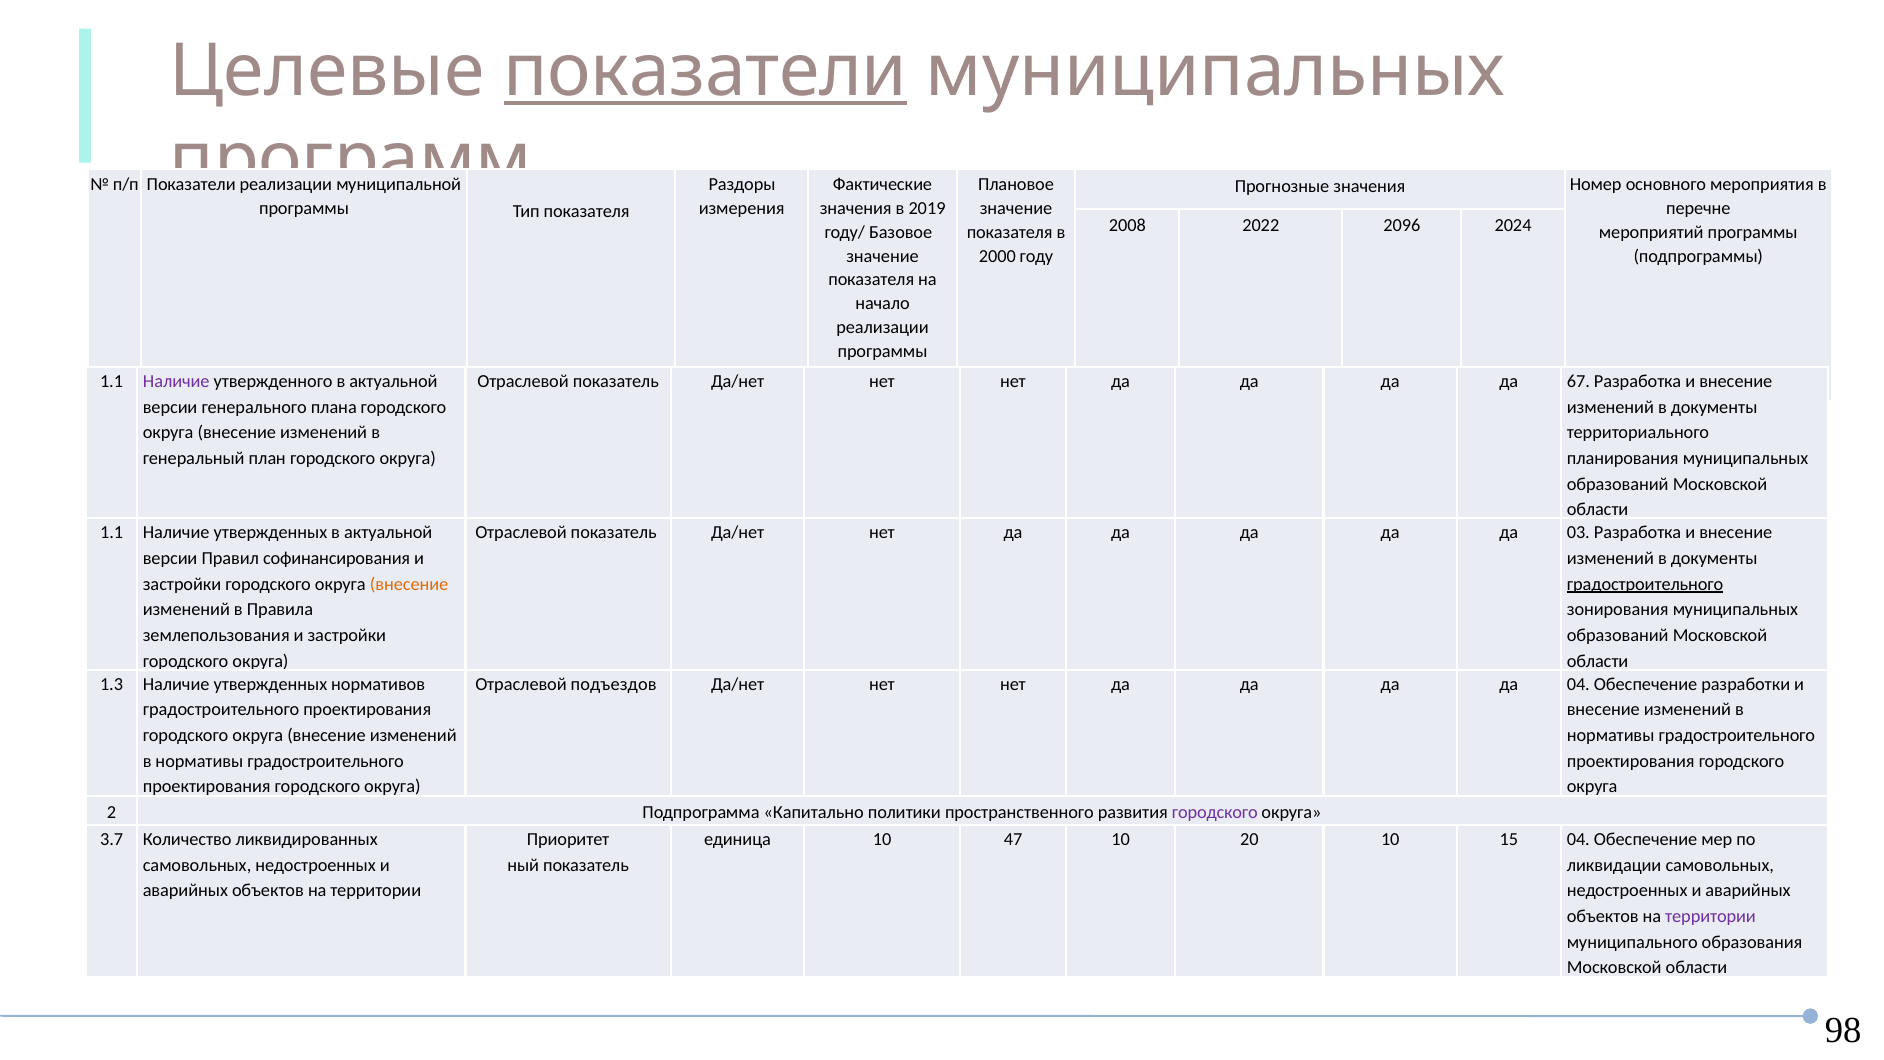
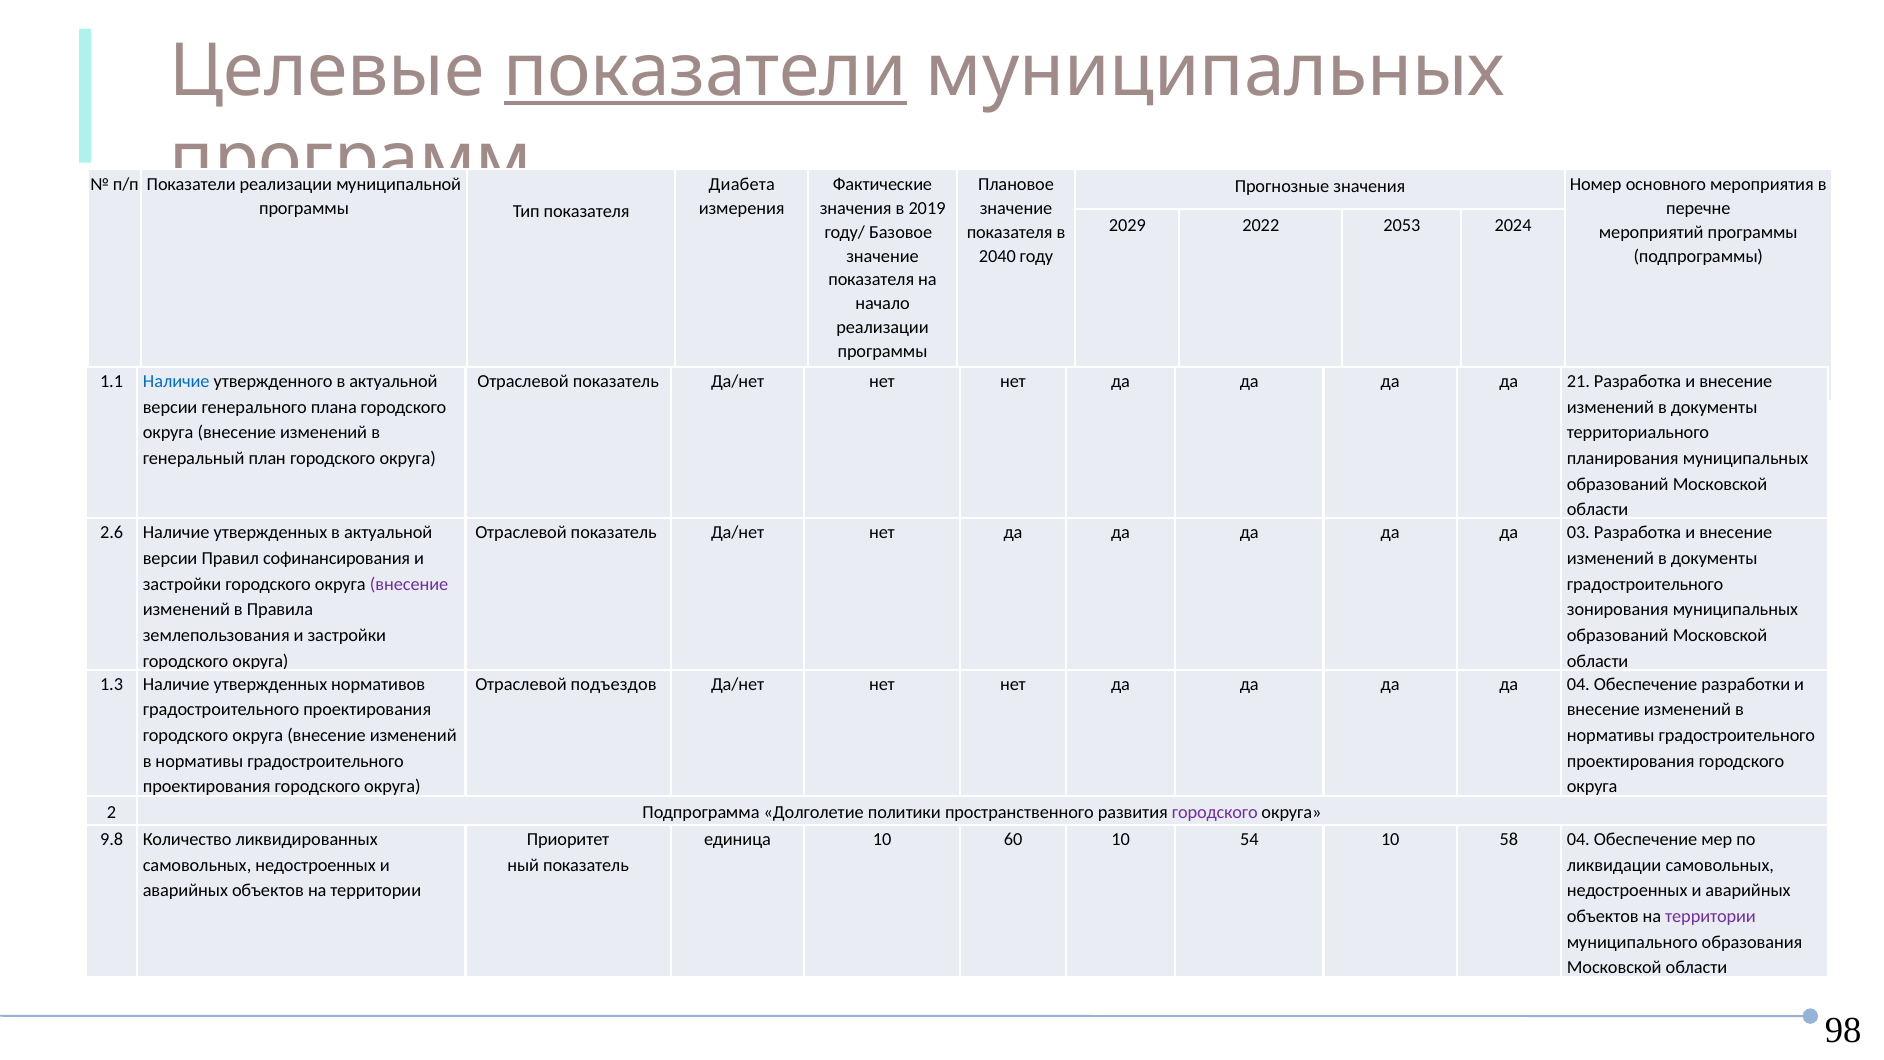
Раздоры: Раздоры -> Диабета
2008: 2008 -> 2029
2096: 2096 -> 2053
2000: 2000 -> 2040
Наличие at (176, 381) colour: purple -> blue
67: 67 -> 21
1.1 at (112, 533): 1.1 -> 2.6
внесение at (409, 584) colour: orange -> purple
градостроительного at (1645, 584) underline: present -> none
Капитально: Капитально -> Долголетие
3.7: 3.7 -> 9.8
47: 47 -> 60
20: 20 -> 54
15: 15 -> 58
